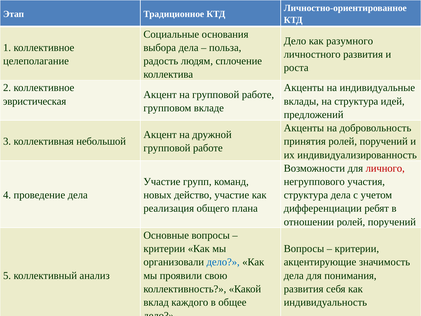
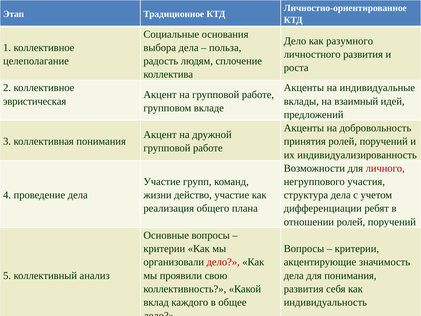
на структура: структура -> взаимный
коллективная небольшой: небольшой -> понимания
новых: новых -> жизни
дело at (223, 262) colour: blue -> red
